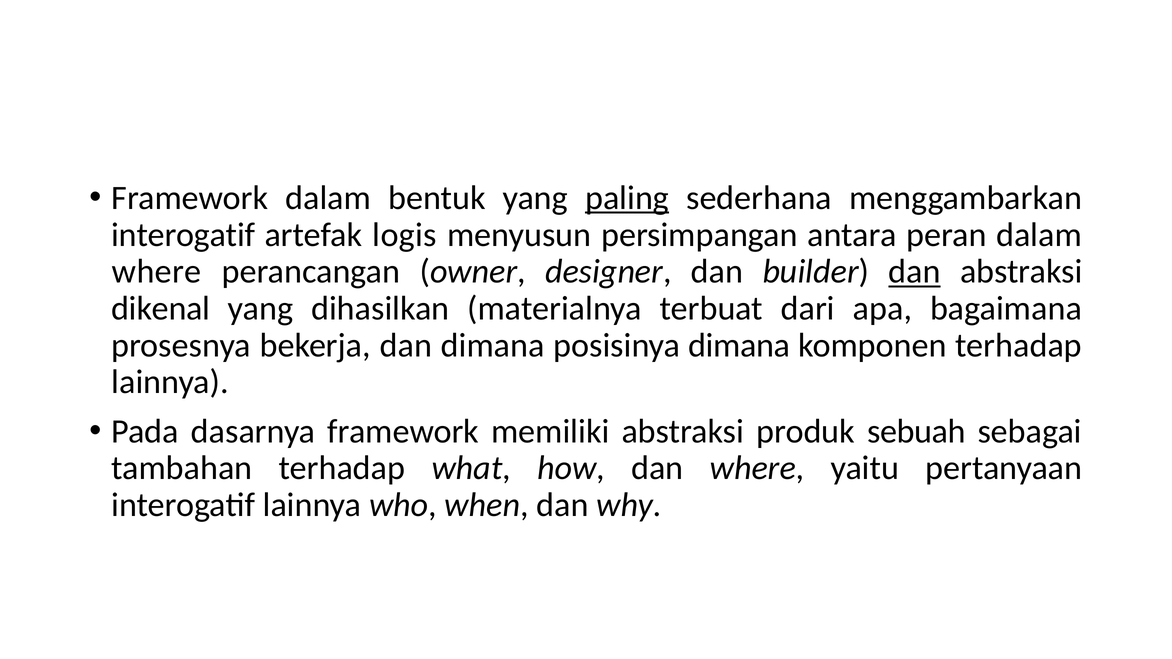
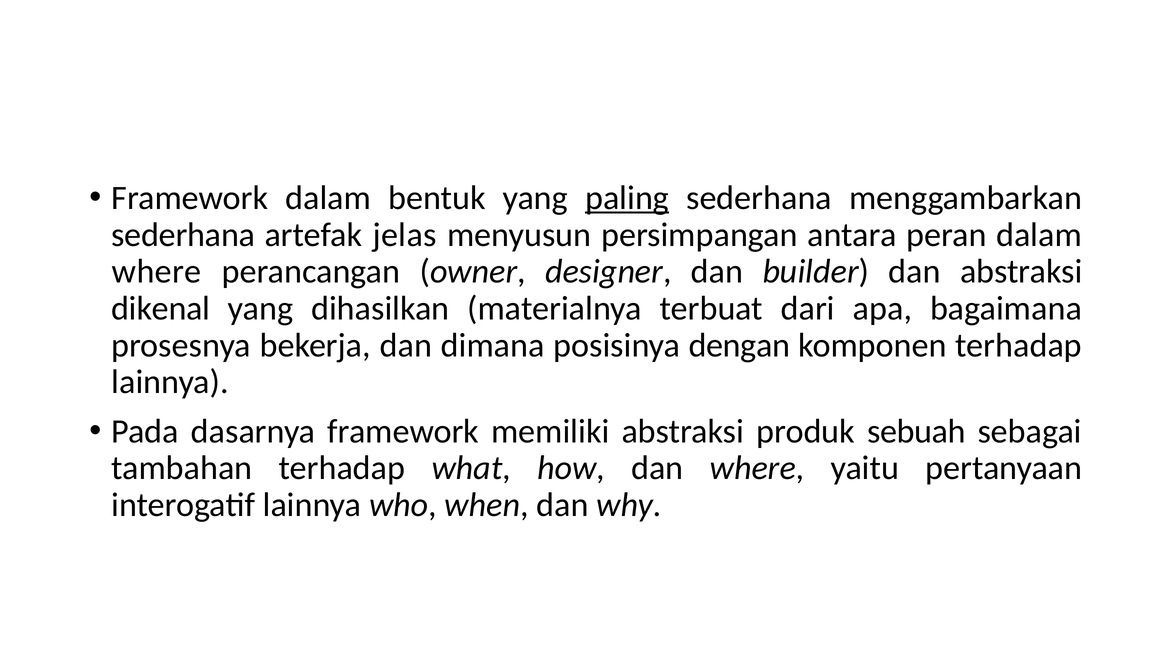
interogatif at (183, 235): interogatif -> sederhana
logis: logis -> jelas
dan at (915, 272) underline: present -> none
posisinya dimana: dimana -> dengan
